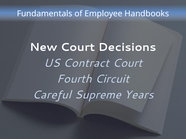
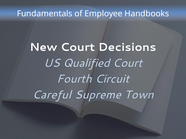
Contract: Contract -> Qualified
Years: Years -> Town
